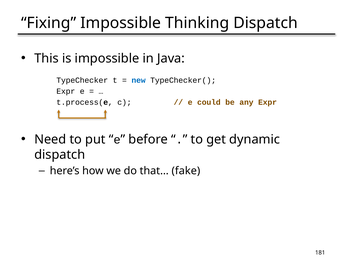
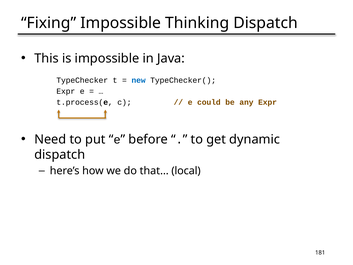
fake: fake -> local
